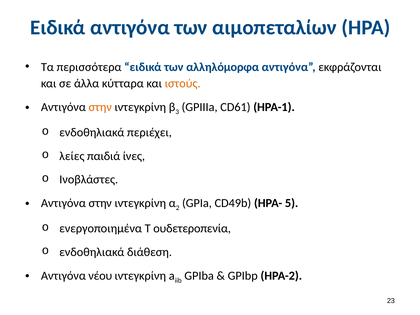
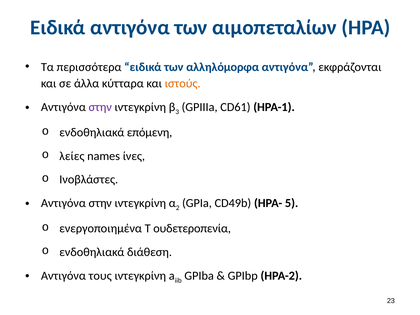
στην at (100, 107) colour: orange -> purple
περιέχει: περιέχει -> επόμενη
παιδιά: παιδιά -> names
νέου: νέου -> τους
